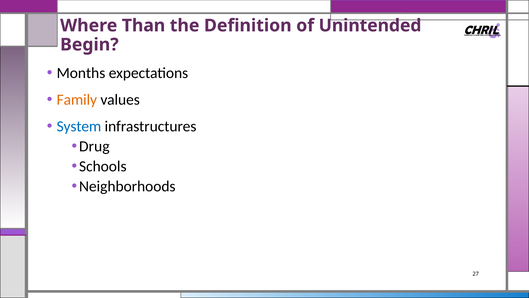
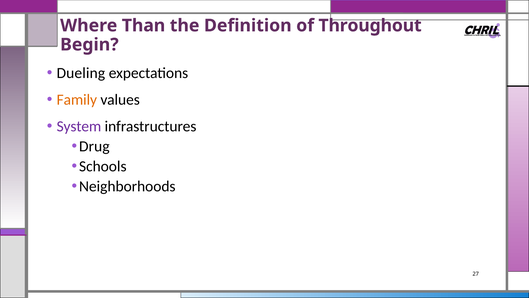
Unintended: Unintended -> Throughout
Months: Months -> Dueling
System colour: blue -> purple
